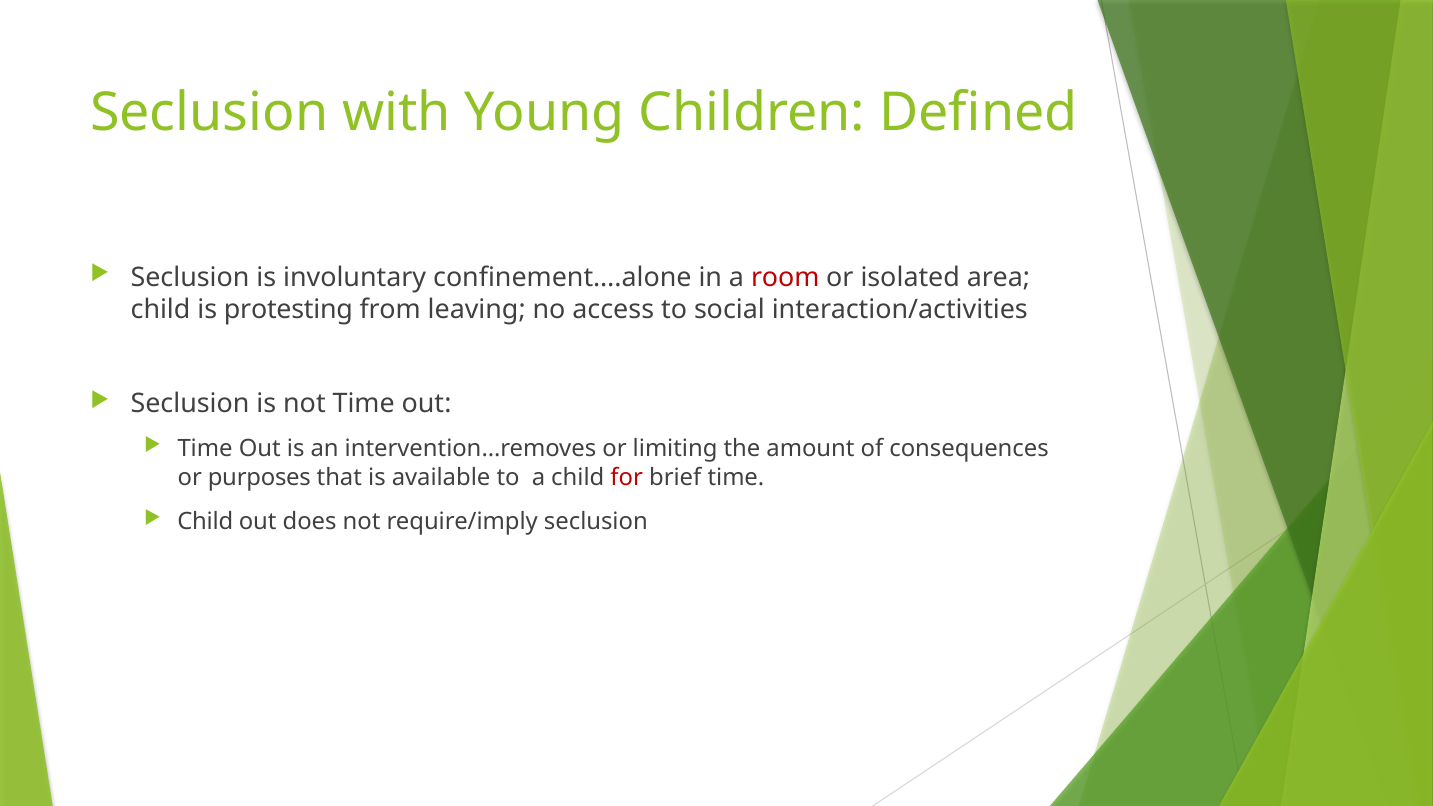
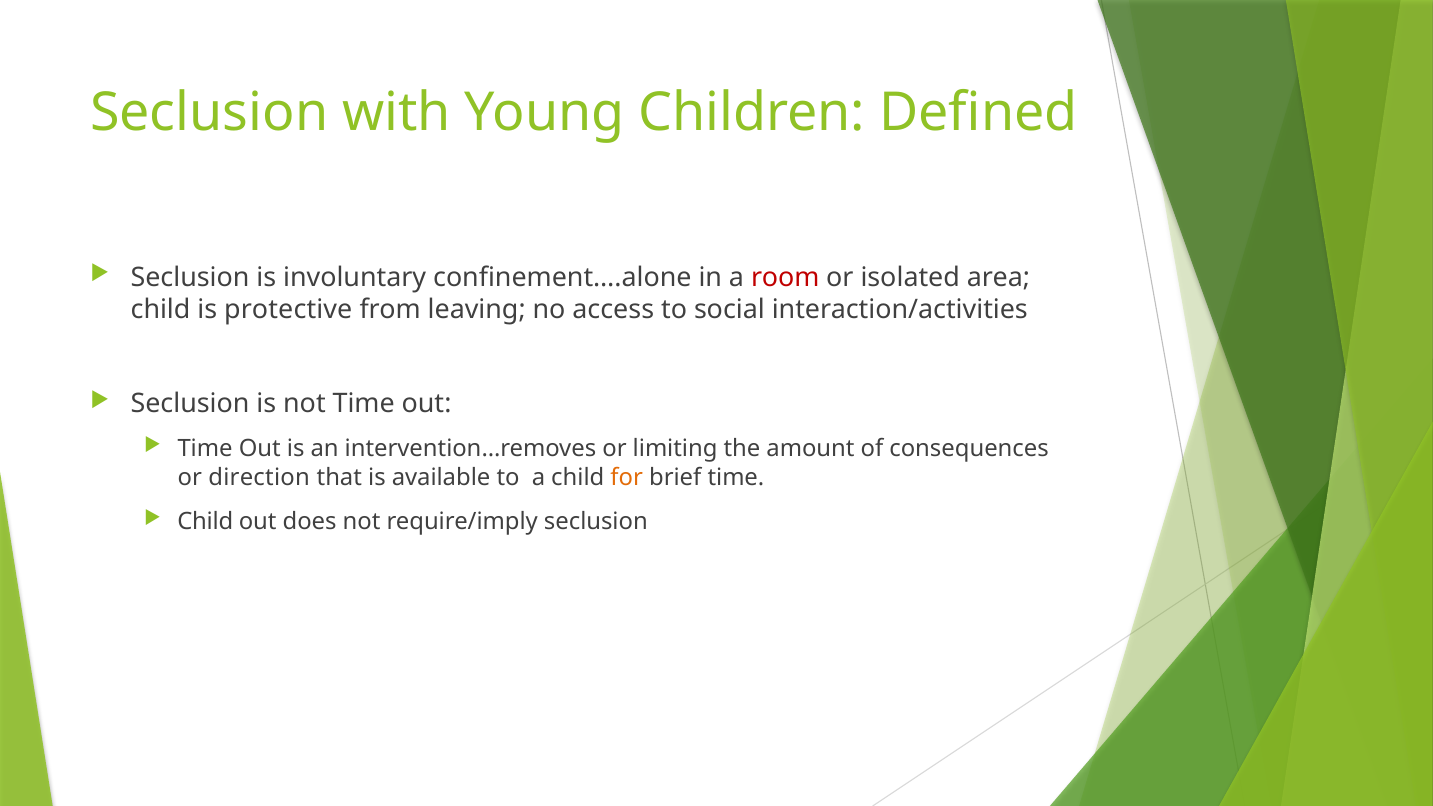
protesting: protesting -> protective
purposes: purposes -> direction
for colour: red -> orange
